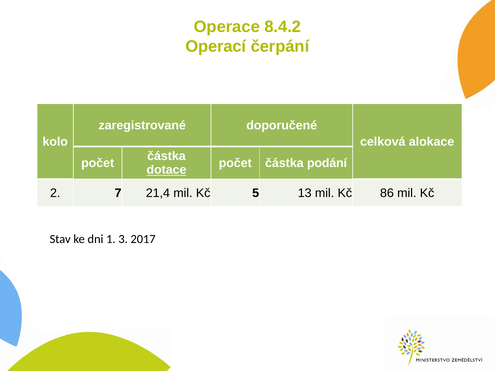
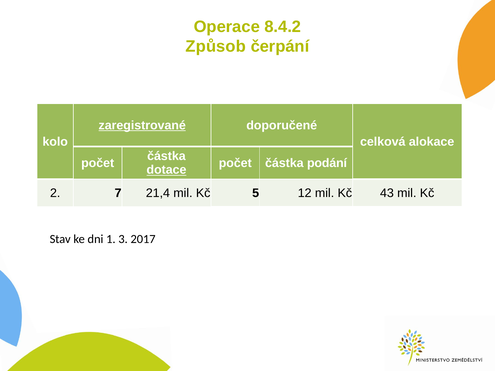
Operací: Operací -> Způsob
zaregistrované underline: none -> present
13: 13 -> 12
86: 86 -> 43
